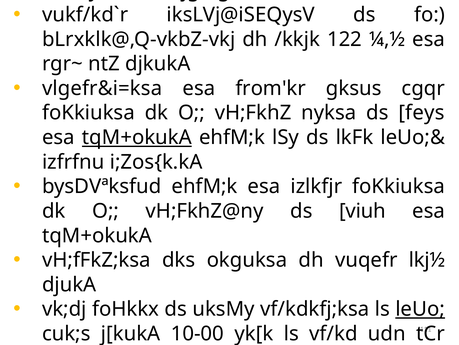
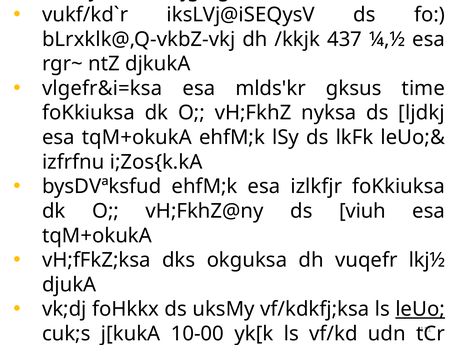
122: 122 -> 437
from'kr: from'kr -> mlds'kr
cgqr: cgqr -> time
feys: feys -> ljdkj
tqM+okukA at (137, 137) underline: present -> none
